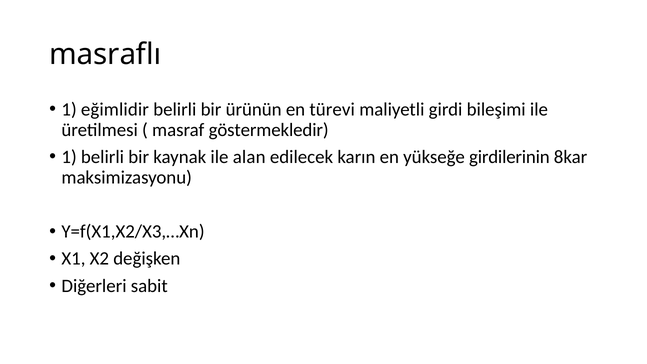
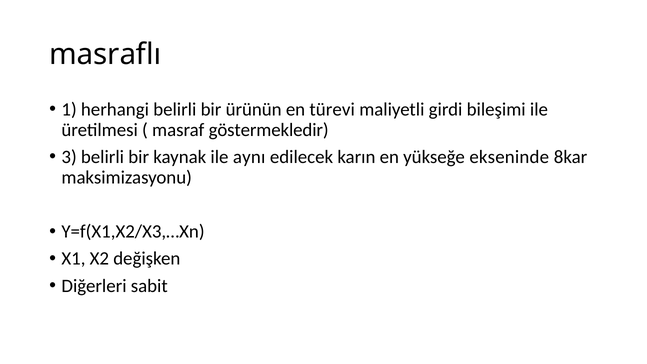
eğimlidir: eğimlidir -> herhangi
1 at (69, 157): 1 -> 3
alan: alan -> aynı
girdilerinin: girdilerinin -> ekseninde
